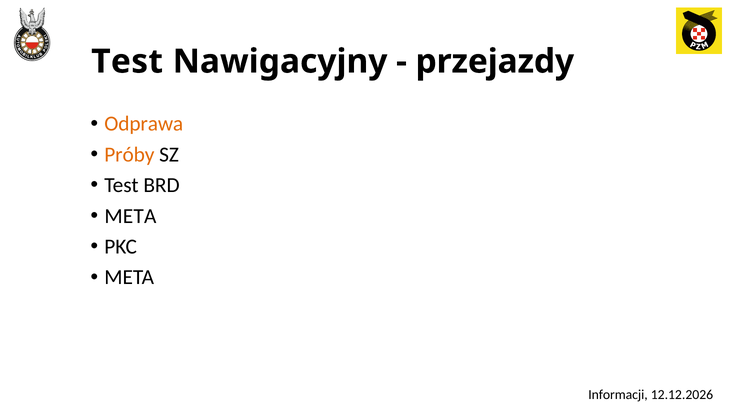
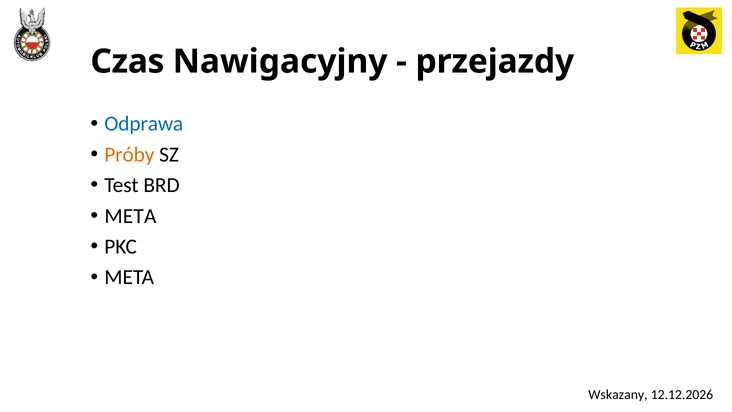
Test at (127, 61): Test -> Czas
Odprawa colour: orange -> blue
Informacji: Informacji -> Wskazany
